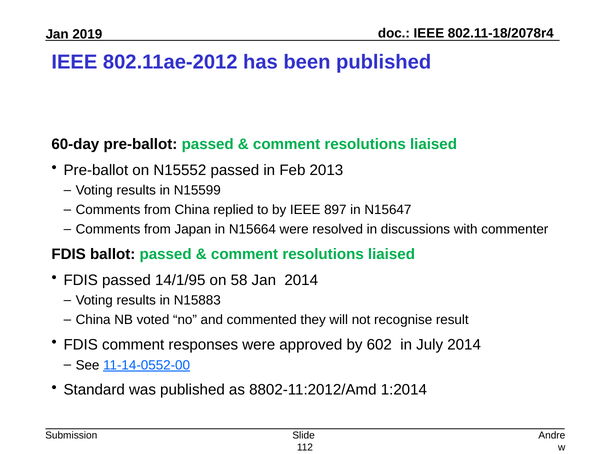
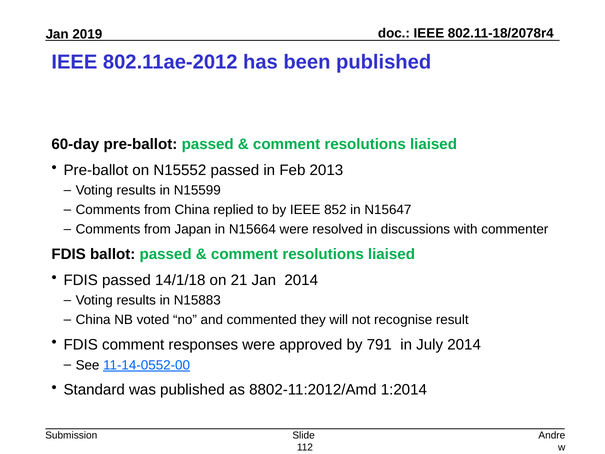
897: 897 -> 852
14/1/95: 14/1/95 -> 14/1/18
58: 58 -> 21
602: 602 -> 791
